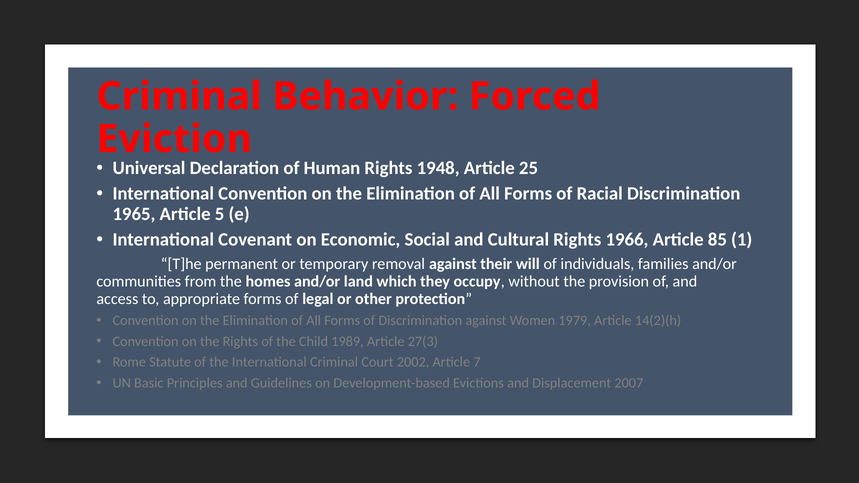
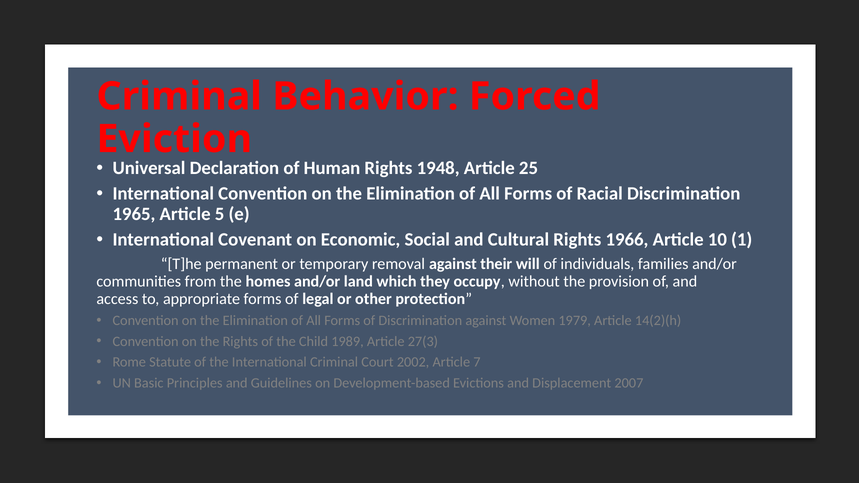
85: 85 -> 10
